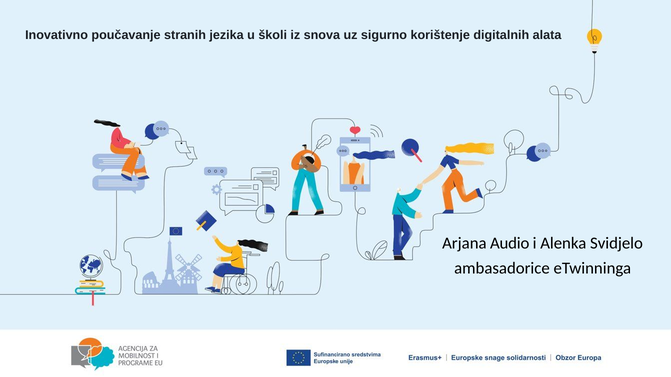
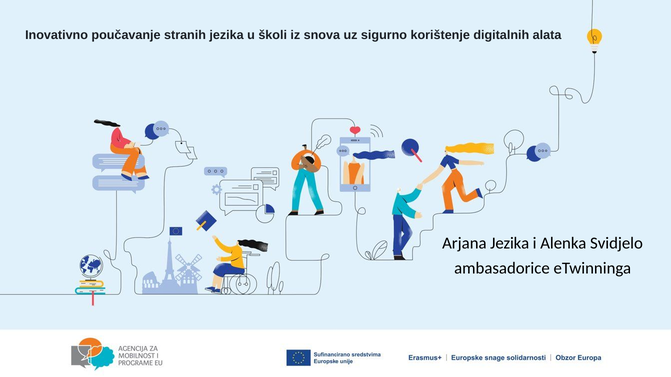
Arjana Audio: Audio -> Jezika
